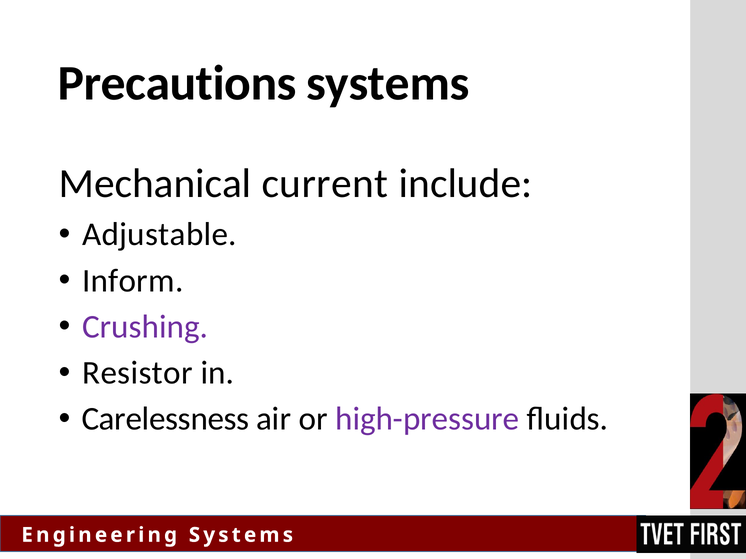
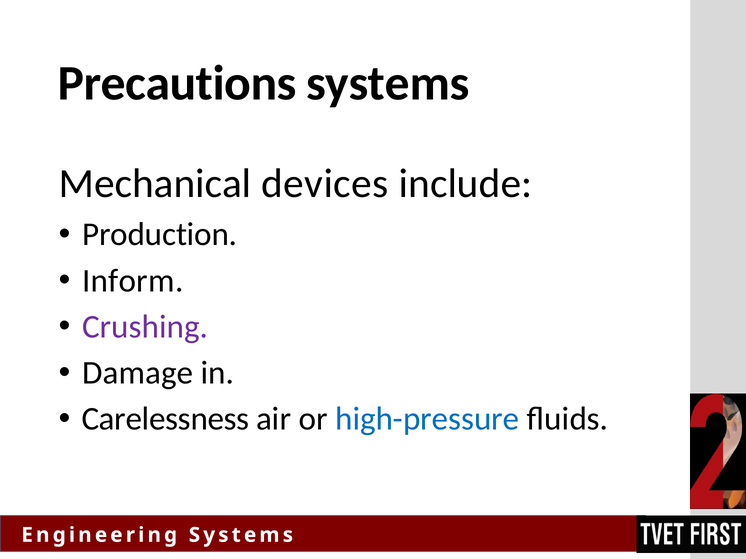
current: current -> devices
Adjustable: Adjustable -> Production
Resistor: Resistor -> Damage
high-pressure colour: purple -> blue
